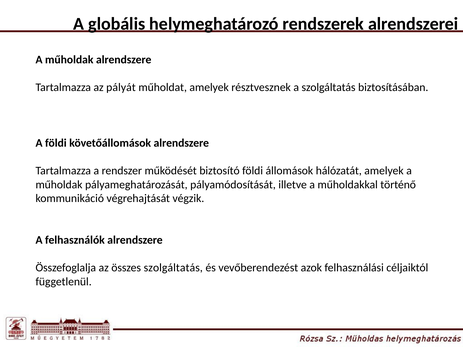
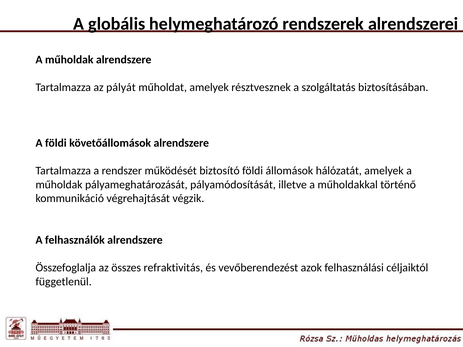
összes szolgáltatás: szolgáltatás -> refraktivitás
